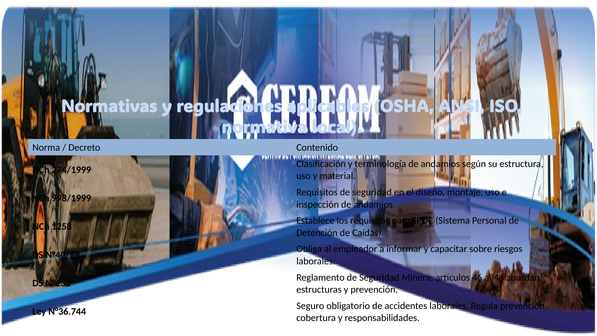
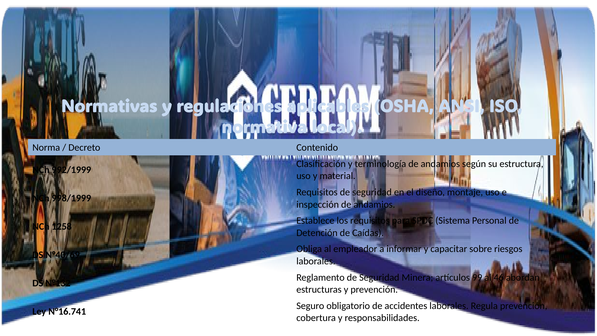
274/1999: 274/1999 -> 992/1999
artículos 46: 46 -> 99
N°36.744: N°36.744 -> N°16.741
